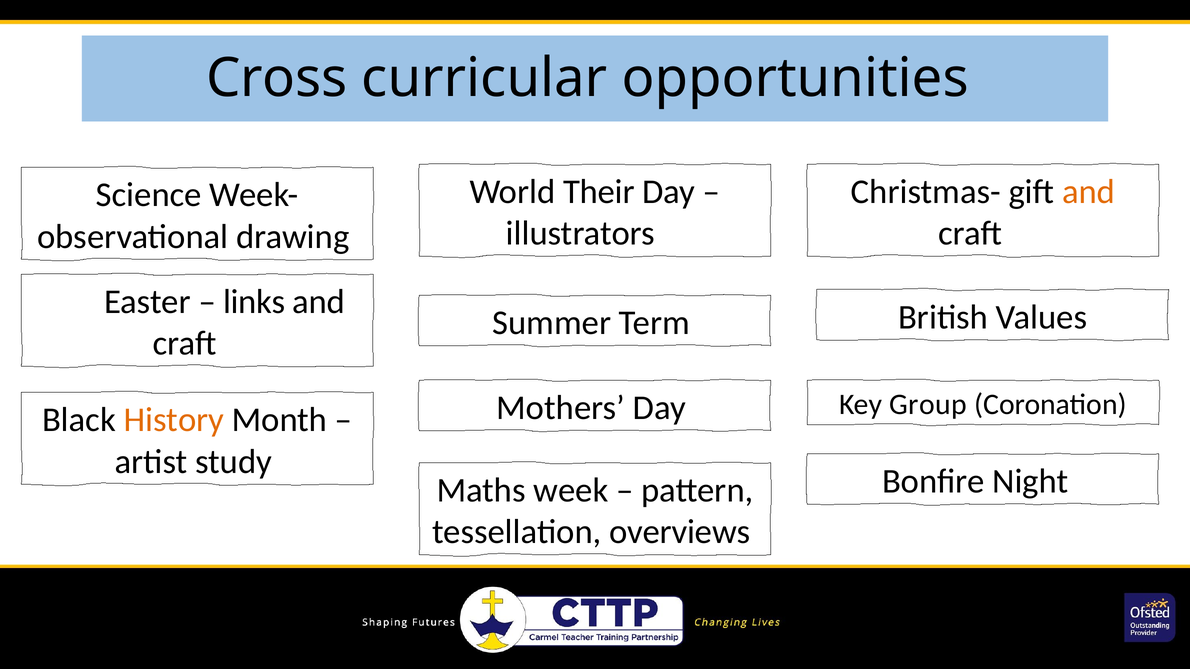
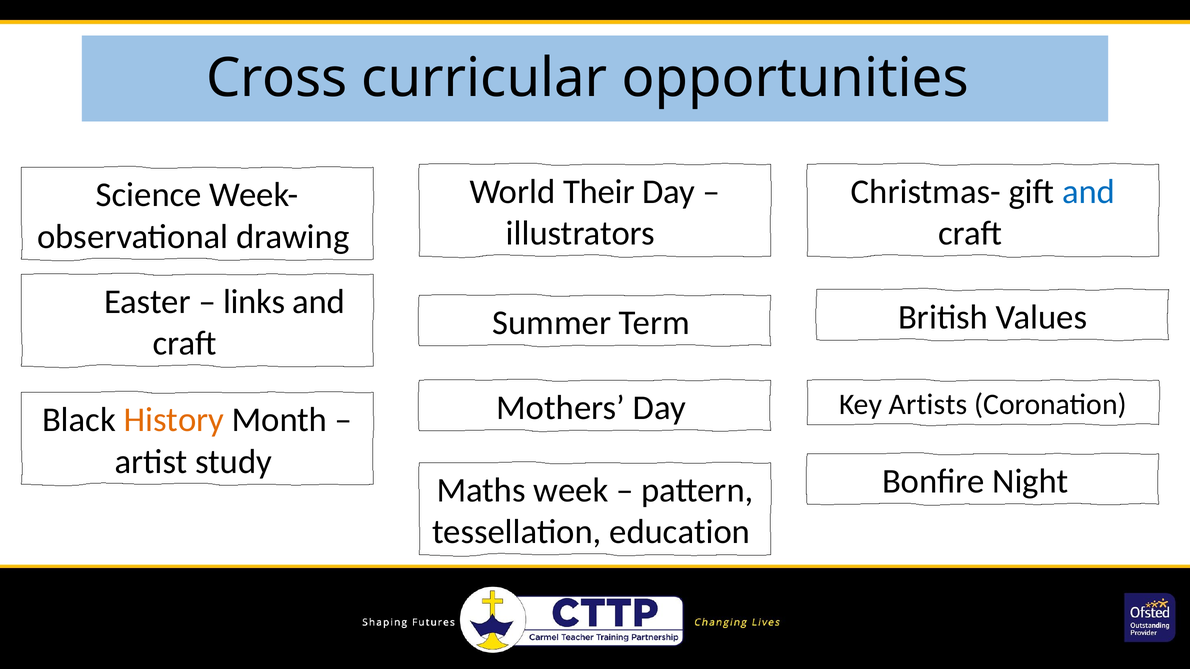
and at (1089, 192) colour: orange -> blue
Group: Group -> Artists
overviews: overviews -> education
